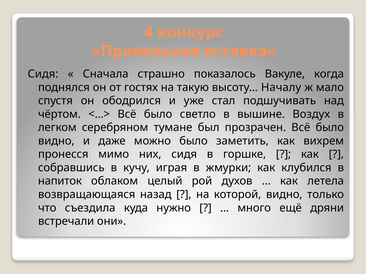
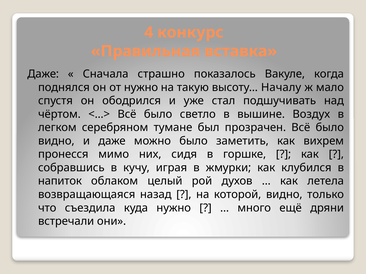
Сидя at (43, 74): Сидя -> Даже
от гостях: гостях -> нужно
